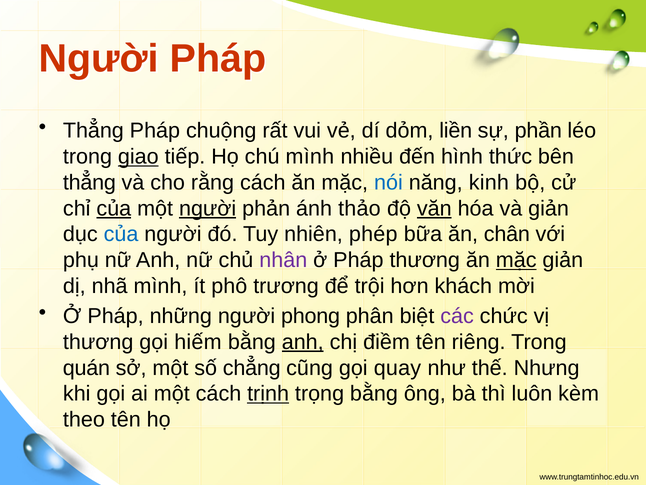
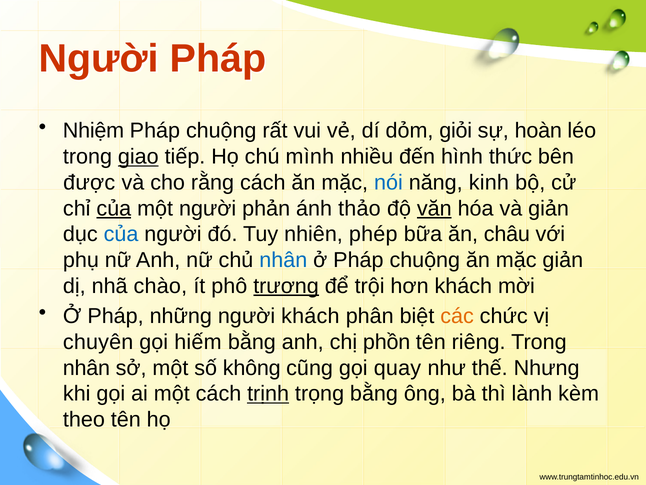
Thẳng at (93, 131): Thẳng -> Nhiệm
liền: liền -> giỏi
phần: phần -> hoàn
thẳng at (89, 182): thẳng -> được
người at (208, 208) underline: present -> none
chân: chân -> châu
nhân at (283, 260) colour: purple -> blue
ở Pháp thương: thương -> chuộng
mặc at (516, 260) underline: present -> none
nhã mình: mình -> chào
trương underline: none -> present
người phong: phong -> khách
các colour: purple -> orange
thương at (98, 342): thương -> chuyên
anh at (303, 342) underline: present -> none
điềm: điềm -> phồn
quán at (86, 368): quán -> nhân
chẳng: chẳng -> không
luôn: luôn -> lành
